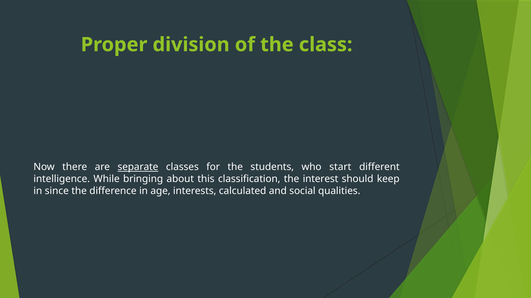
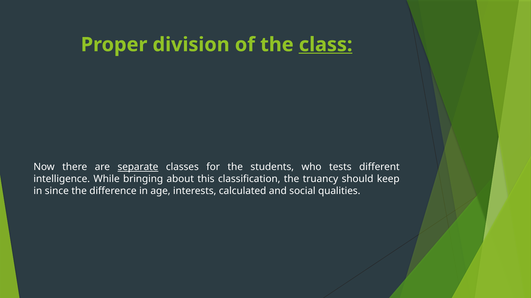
class underline: none -> present
start: start -> tests
interest: interest -> truancy
